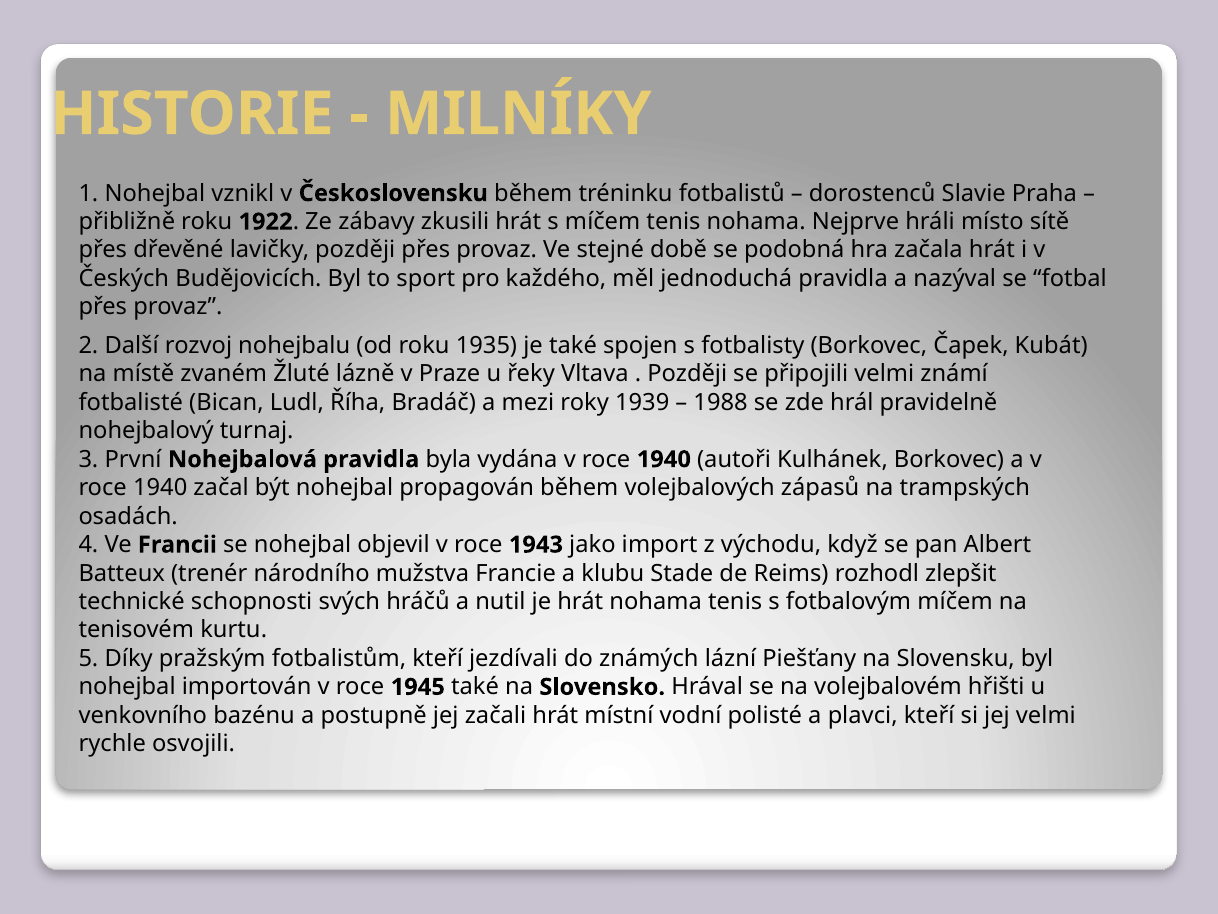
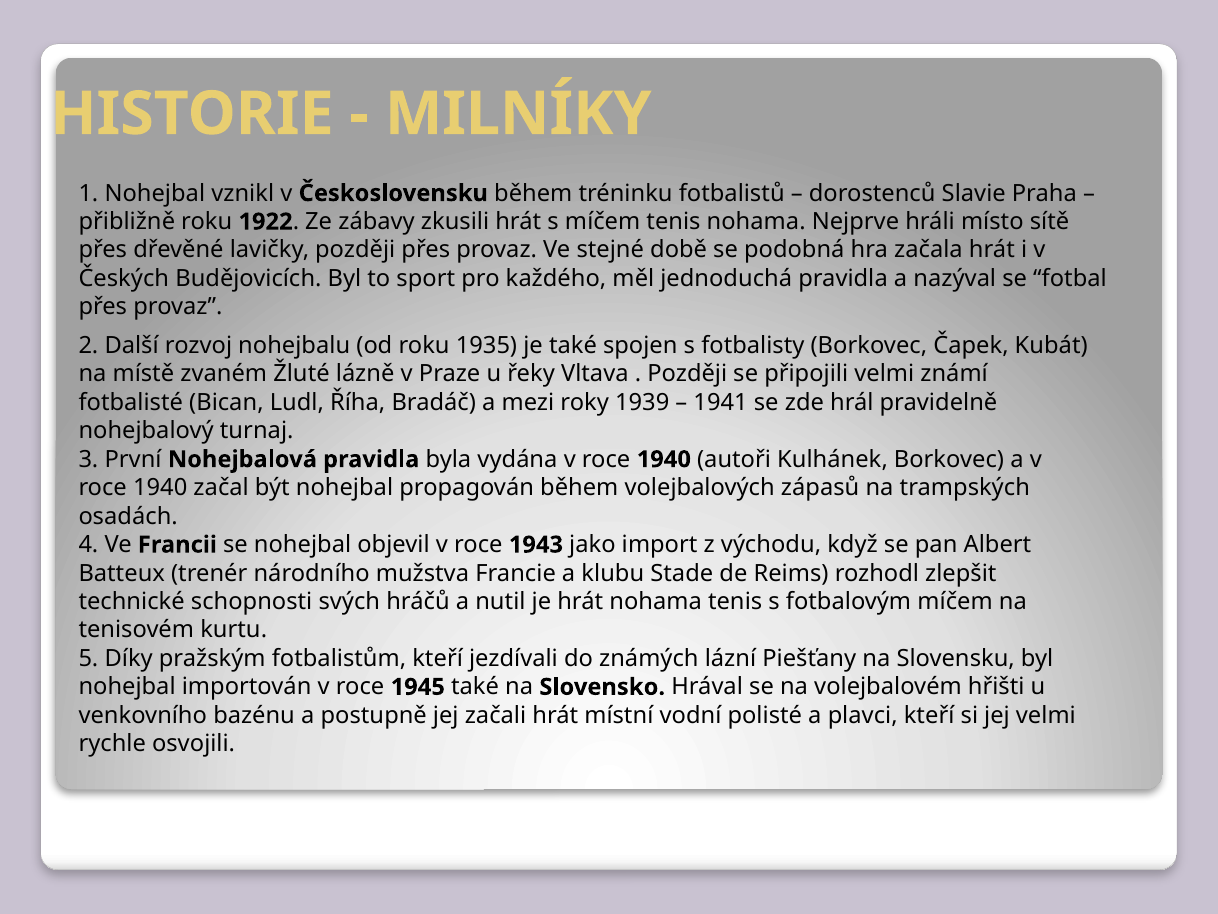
1988: 1988 -> 1941
